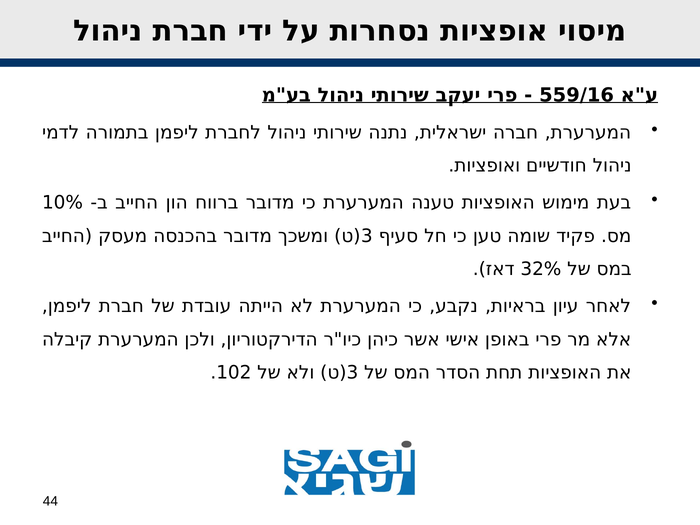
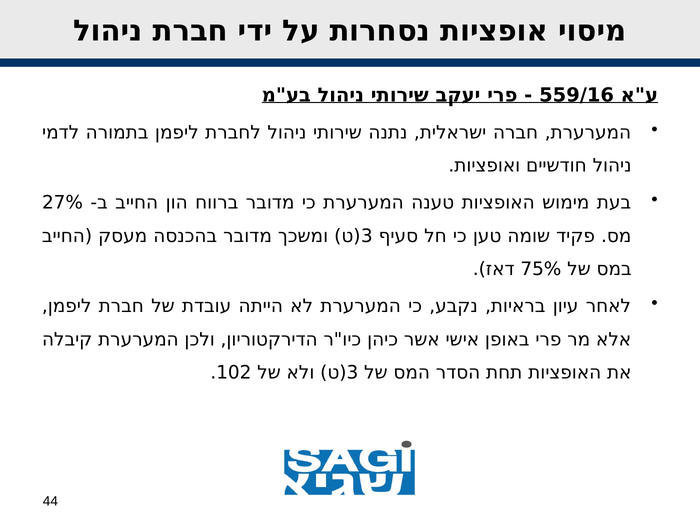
10%: 10% -> 27%
32%: 32% -> 75%
